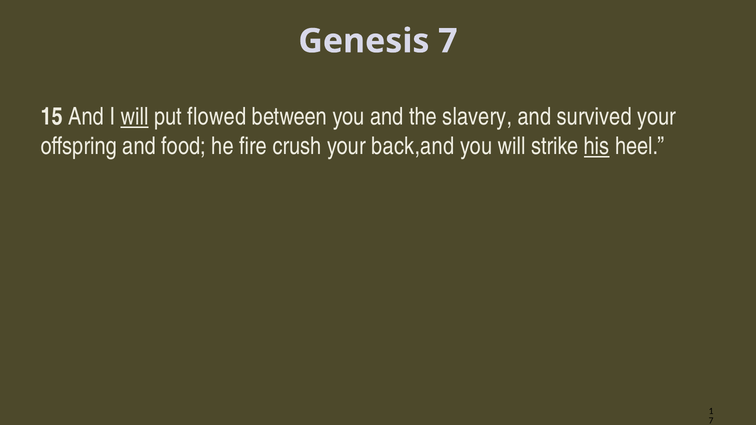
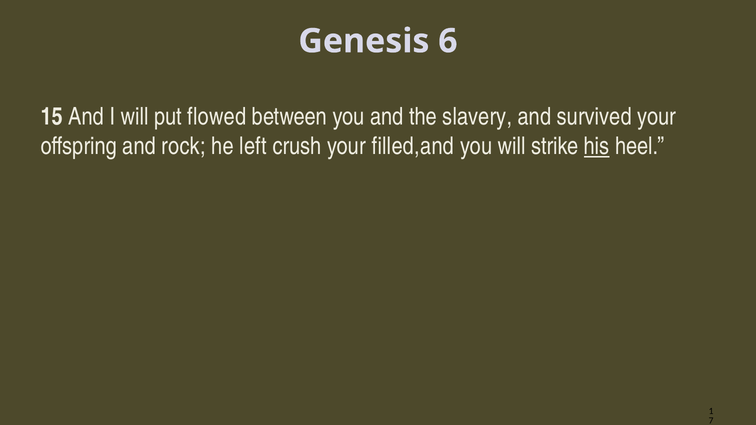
Genesis 7: 7 -> 6
will at (135, 117) underline: present -> none
food: food -> rock
fire: fire -> left
back,and: back,and -> filled,and
